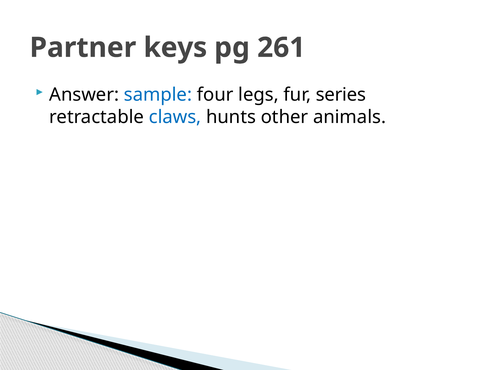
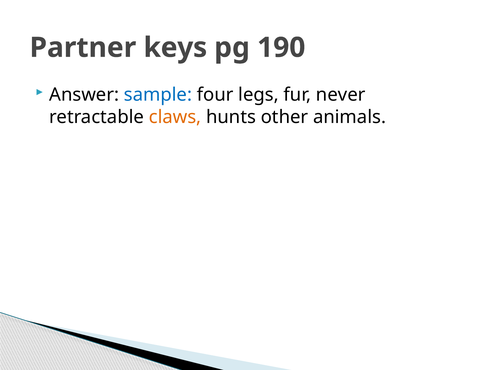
261: 261 -> 190
series: series -> never
claws colour: blue -> orange
